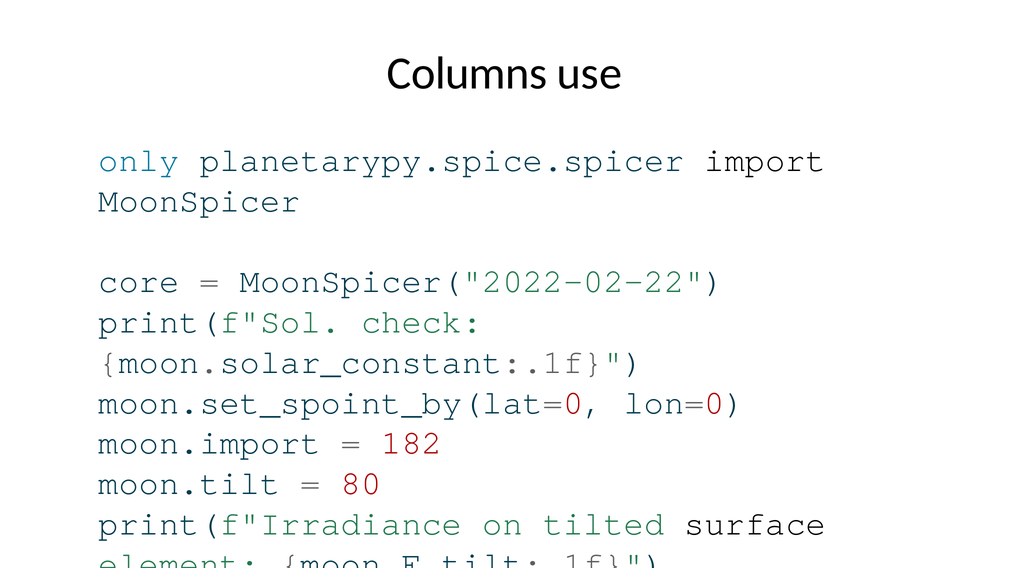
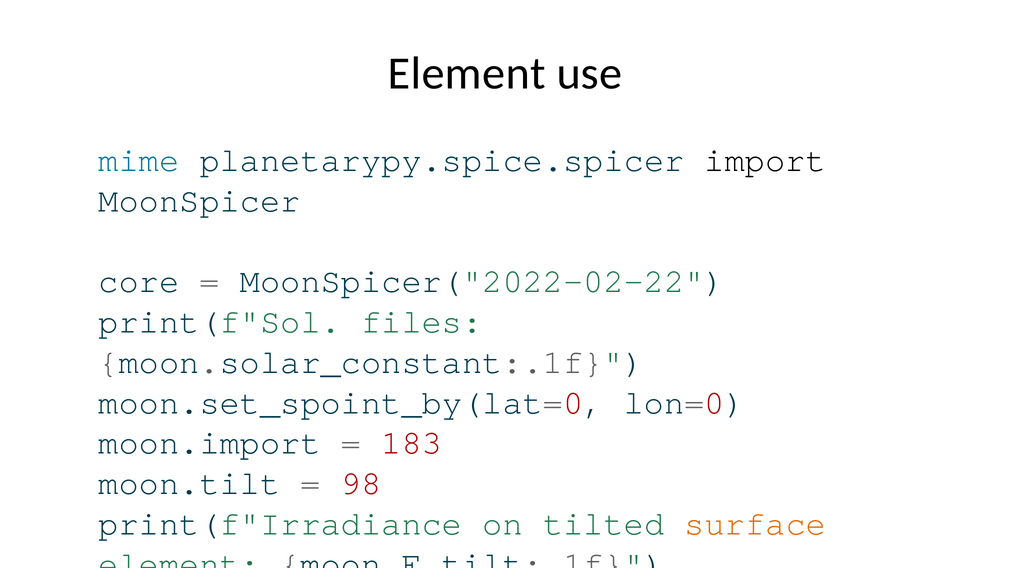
Columns at (467, 73): Columns -> Element
only: only -> mime
check: check -> files
182: 182 -> 183
80: 80 -> 98
surface at (755, 524) colour: black -> orange
